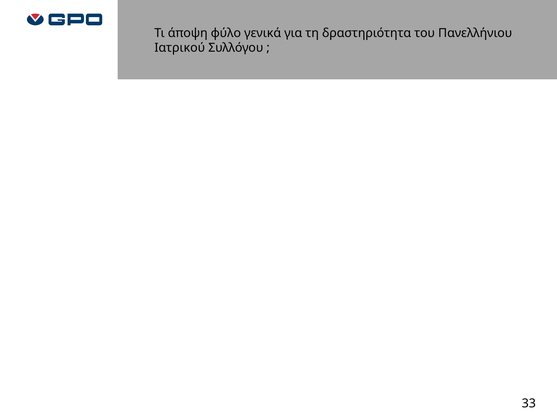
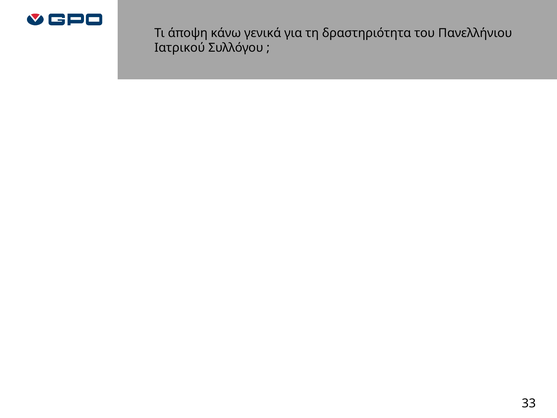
φύλο: φύλο -> κάνω
